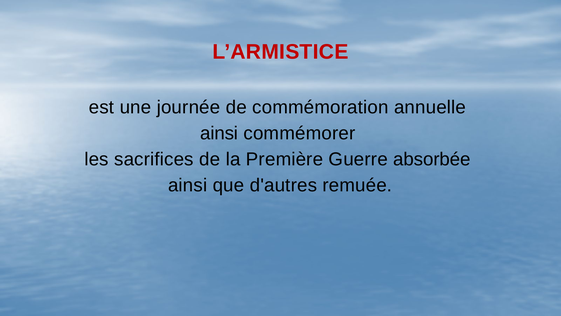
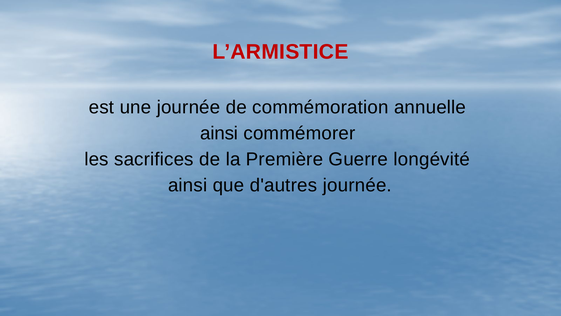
absorbée: absorbée -> longévité
d'autres remuée: remuée -> journée
